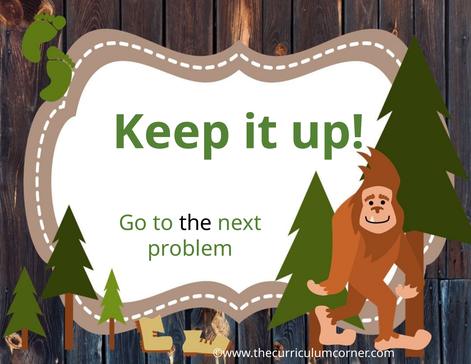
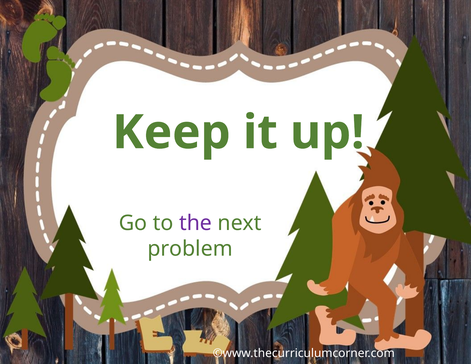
the colour: black -> purple
